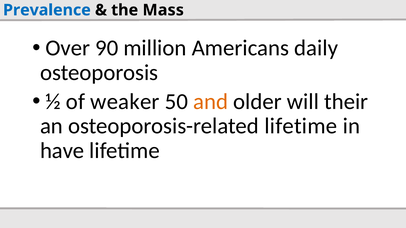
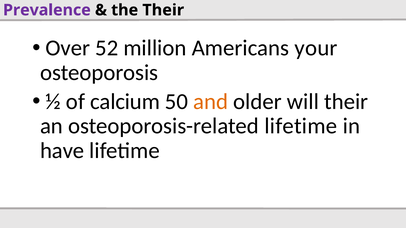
Prevalence colour: blue -> purple
the Mass: Mass -> Their
90: 90 -> 52
daily: daily -> your
weaker: weaker -> calcium
